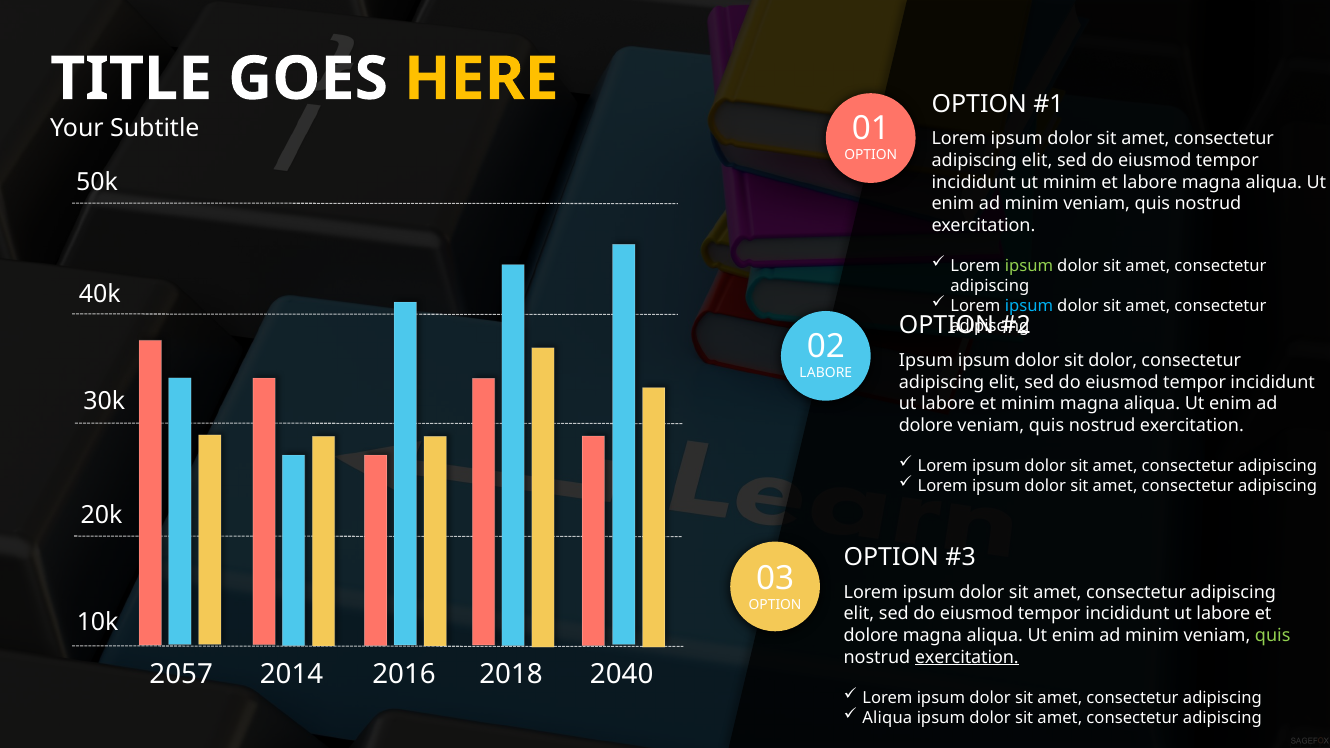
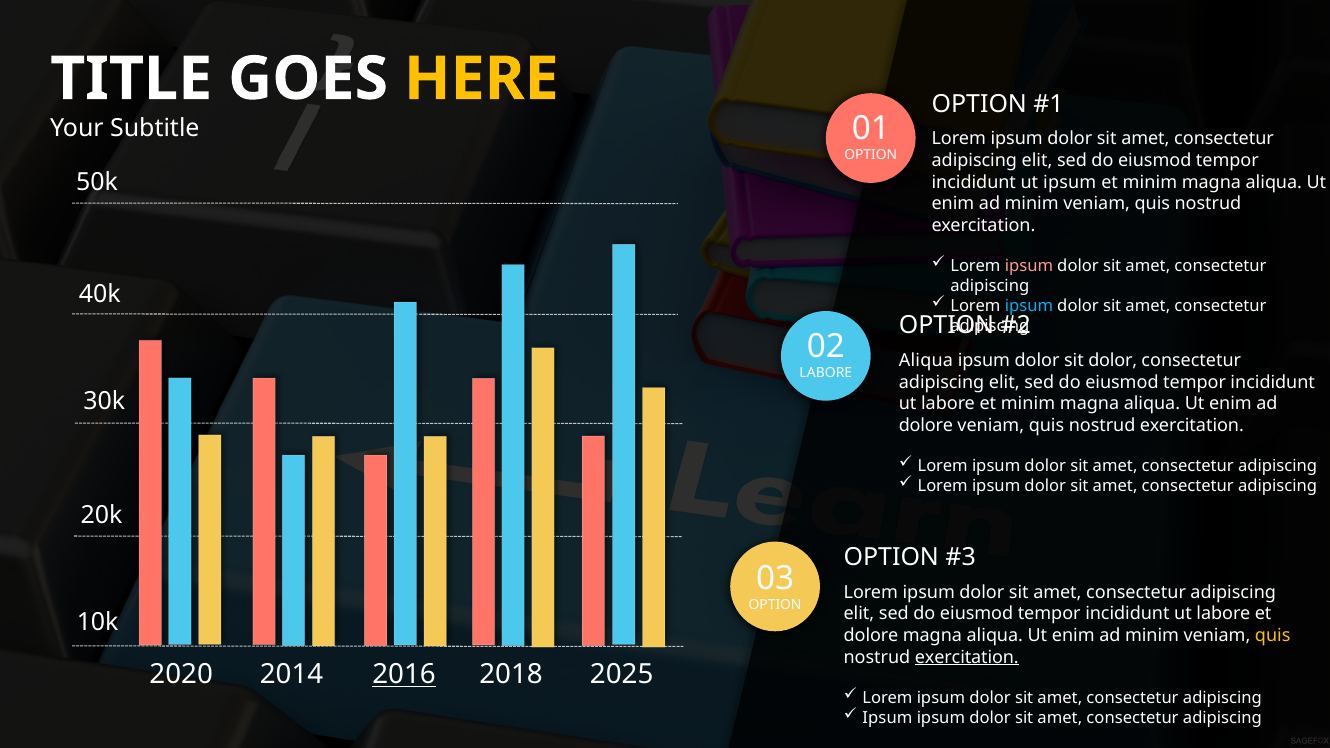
ut minim: minim -> ipsum
labore at (1150, 182): labore -> minim
ipsum at (1029, 266) colour: light green -> pink
Ipsum at (926, 361): Ipsum -> Aliqua
quis at (1273, 636) colour: light green -> yellow
2057: 2057 -> 2020
2016 underline: none -> present
2040: 2040 -> 2025
Aliqua at (887, 718): Aliqua -> Ipsum
